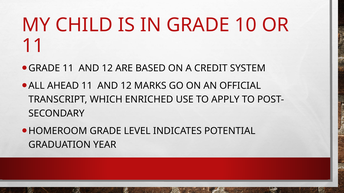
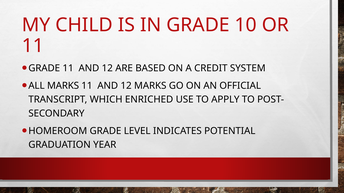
ALL AHEAD: AHEAD -> MARKS
